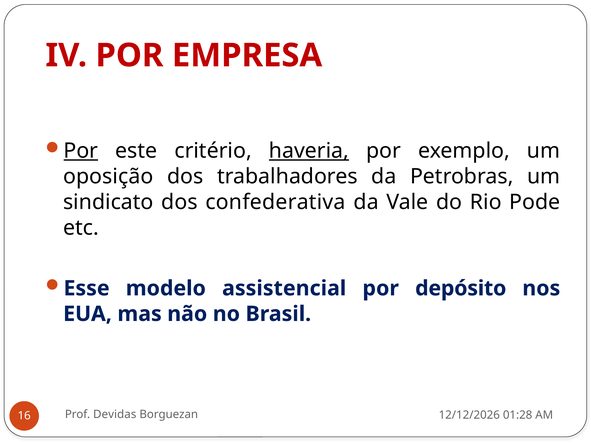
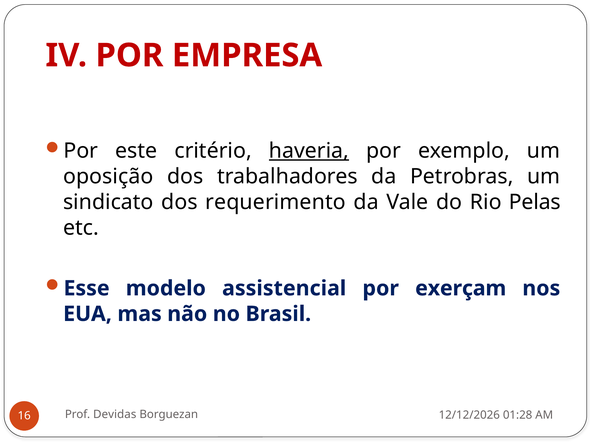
Por at (81, 151) underline: present -> none
confederativa: confederativa -> requerimento
Pode: Pode -> Pelas
depósito: depósito -> exerçam
